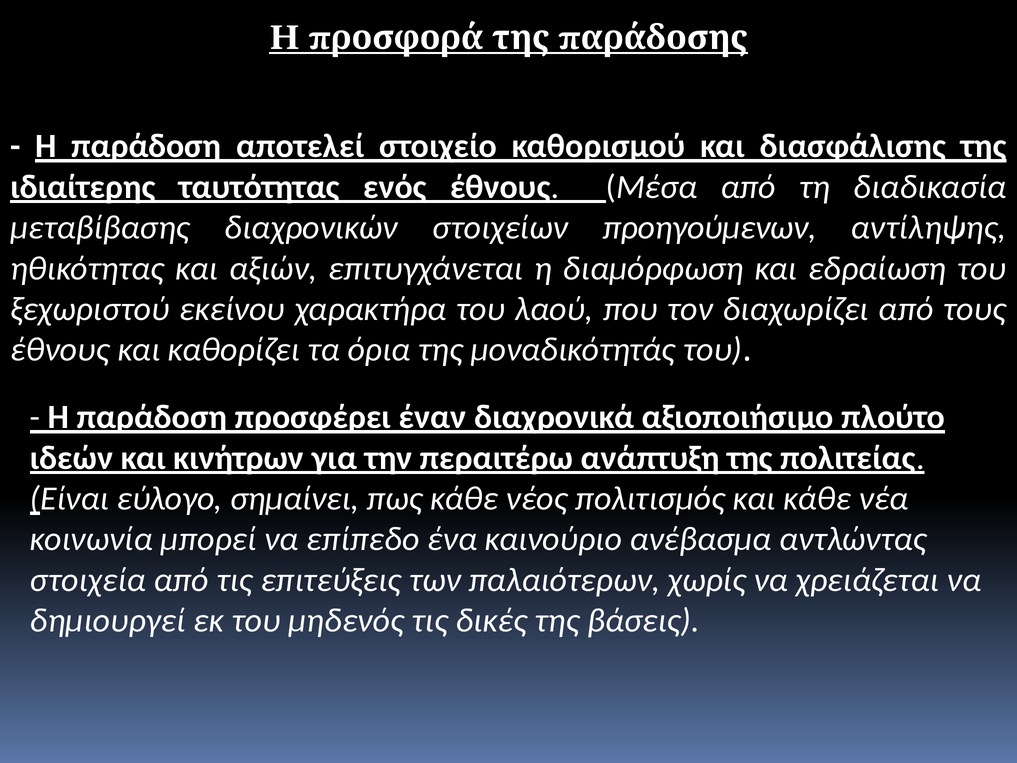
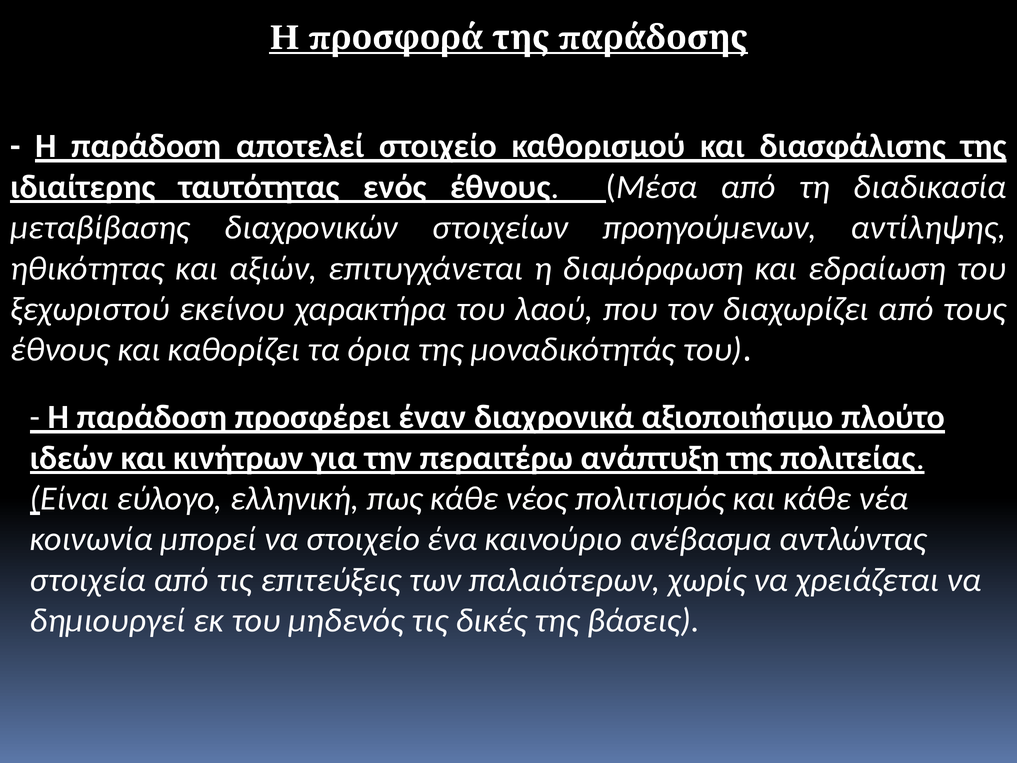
σημαίνει: σημαίνει -> ελληνική
να επίπεδο: επίπεδο -> στοιχείο
